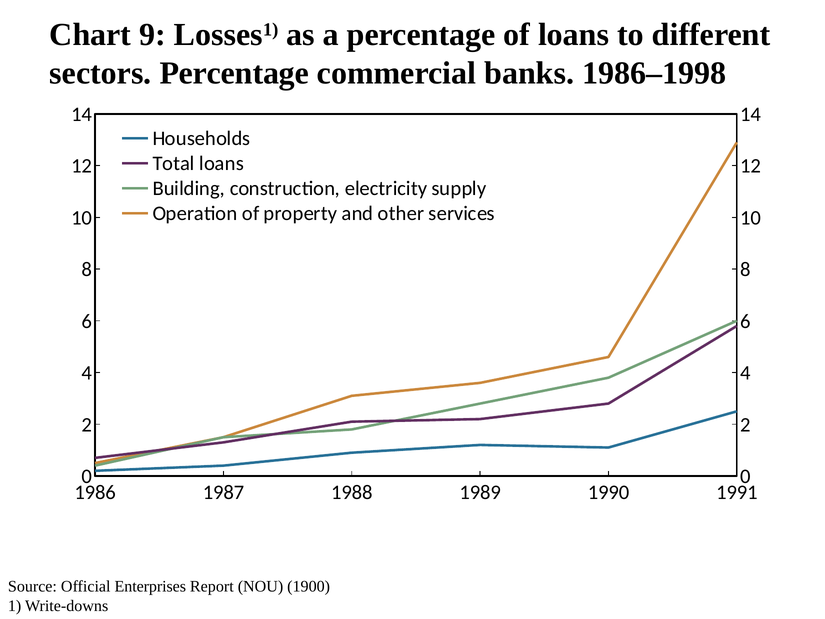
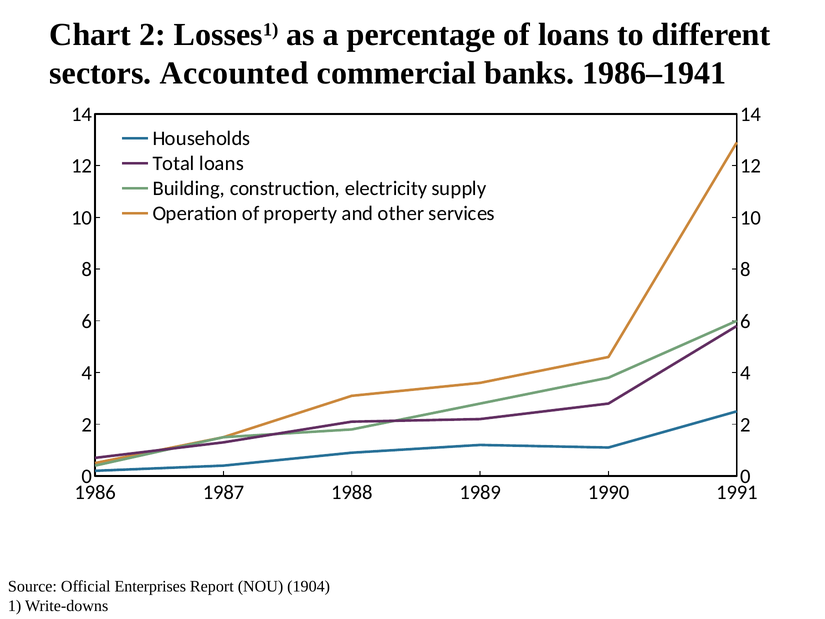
Chart 9: 9 -> 2
sectors Percentage: Percentage -> Accounted
1986–1998: 1986–1998 -> 1986–1941
1900: 1900 -> 1904
